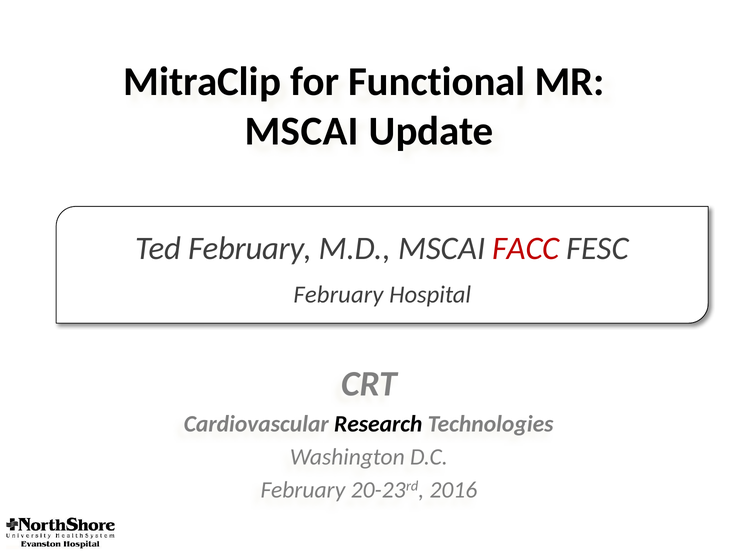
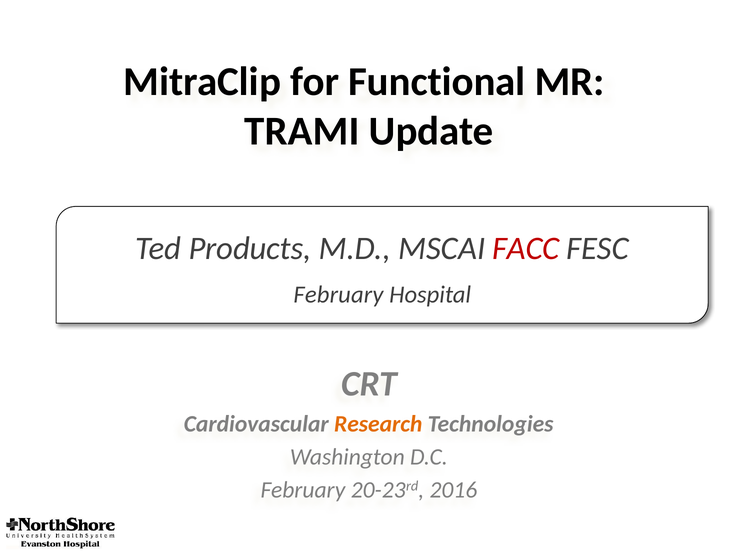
MSCAI at (302, 131): MSCAI -> TRAMI
Ted February: February -> Products
Research colour: black -> orange
